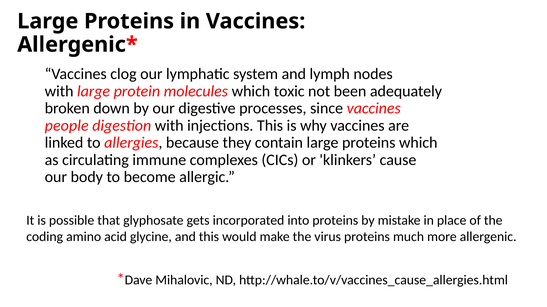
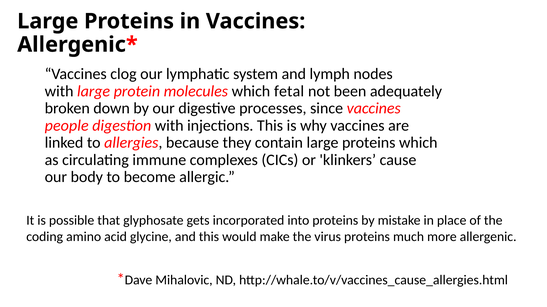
toxic: toxic -> fetal
